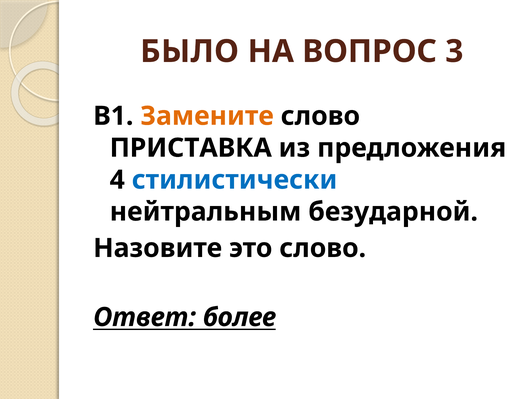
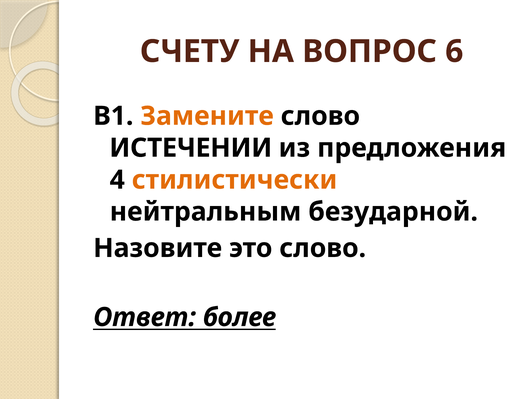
БЫЛО: БЫЛО -> СЧЕТУ
3: 3 -> 6
ПРИСТАВКА: ПРИСТАВКА -> ИСТЕЧЕНИИ
стилистически colour: blue -> orange
